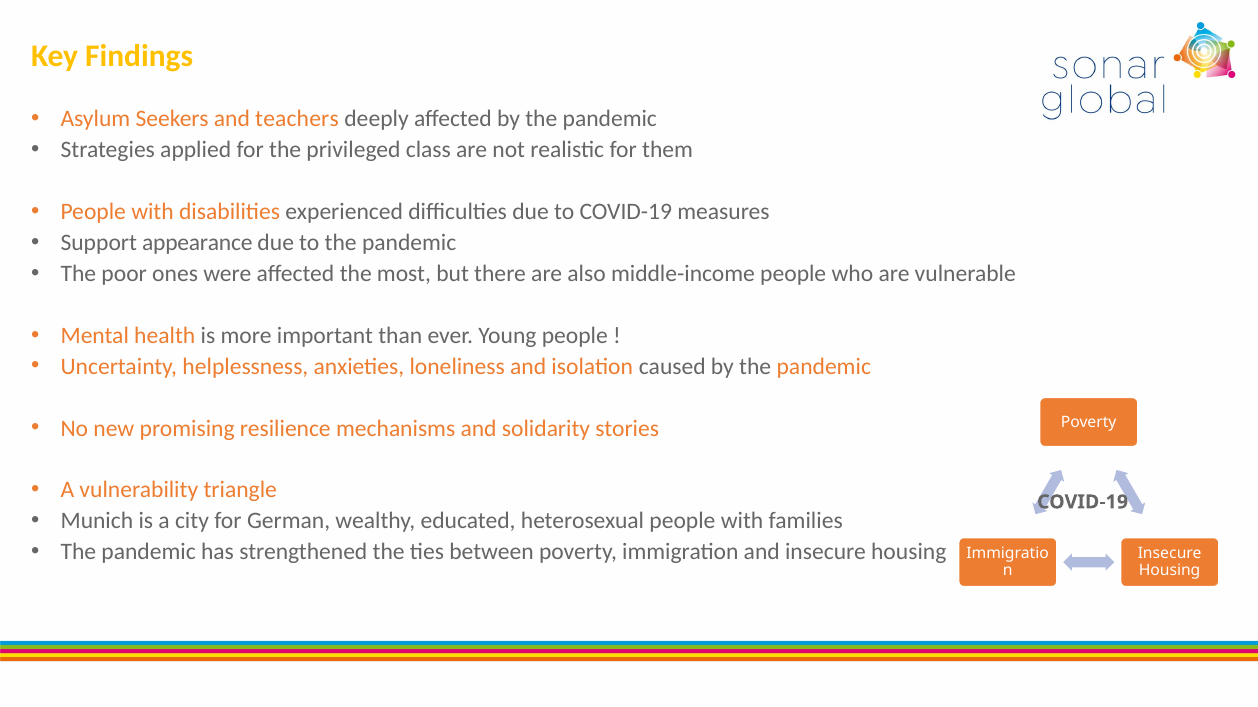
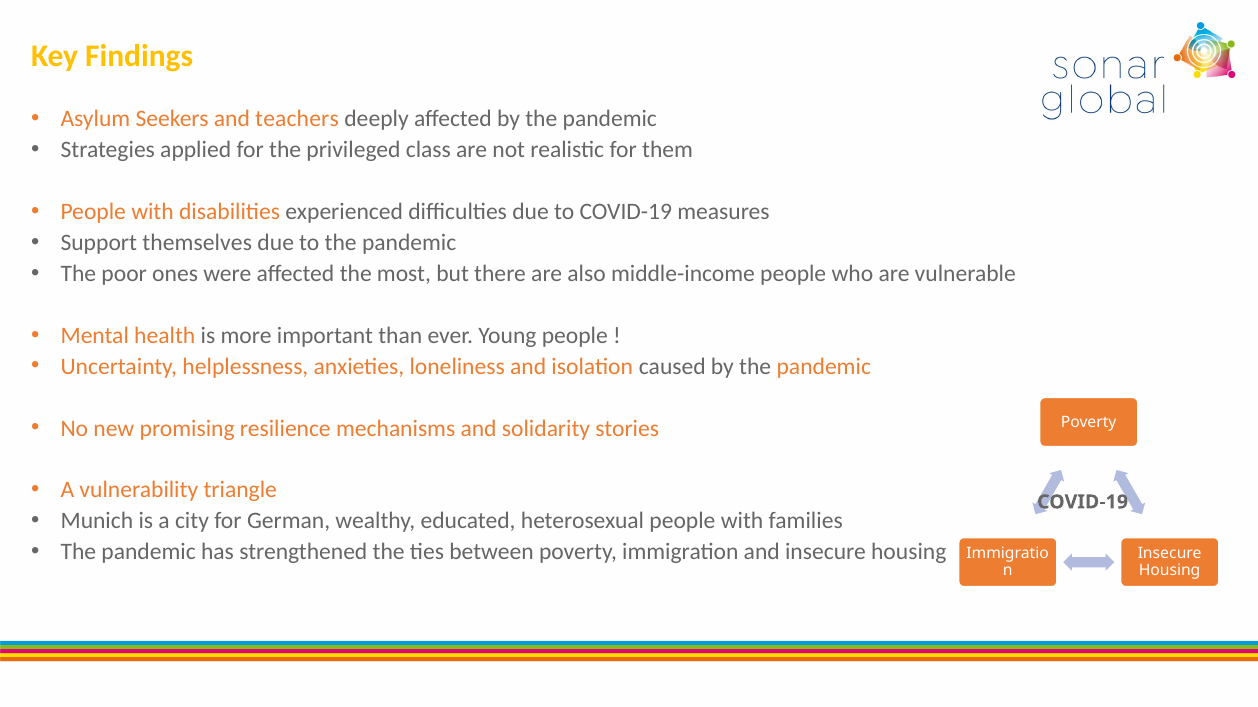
appearance: appearance -> themselves
